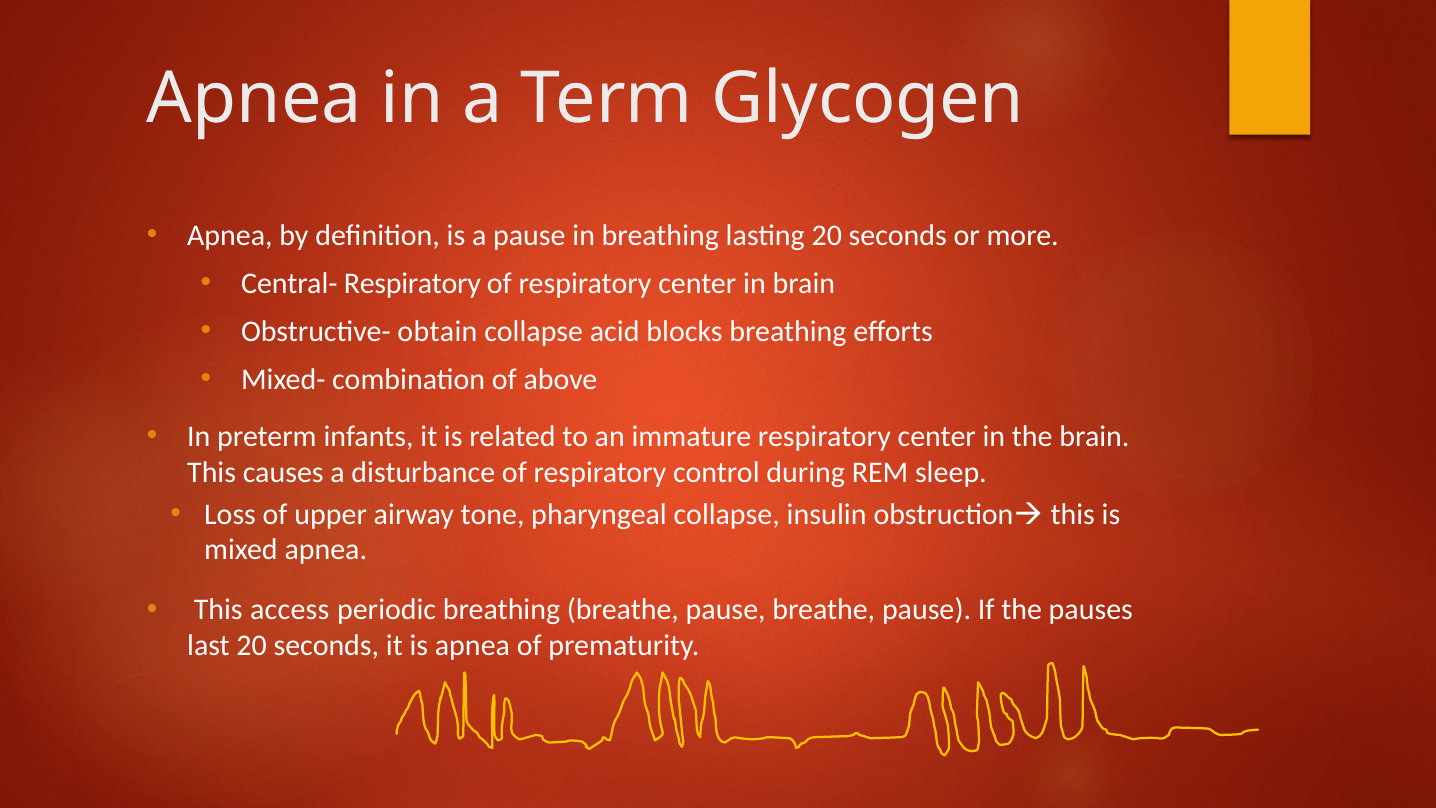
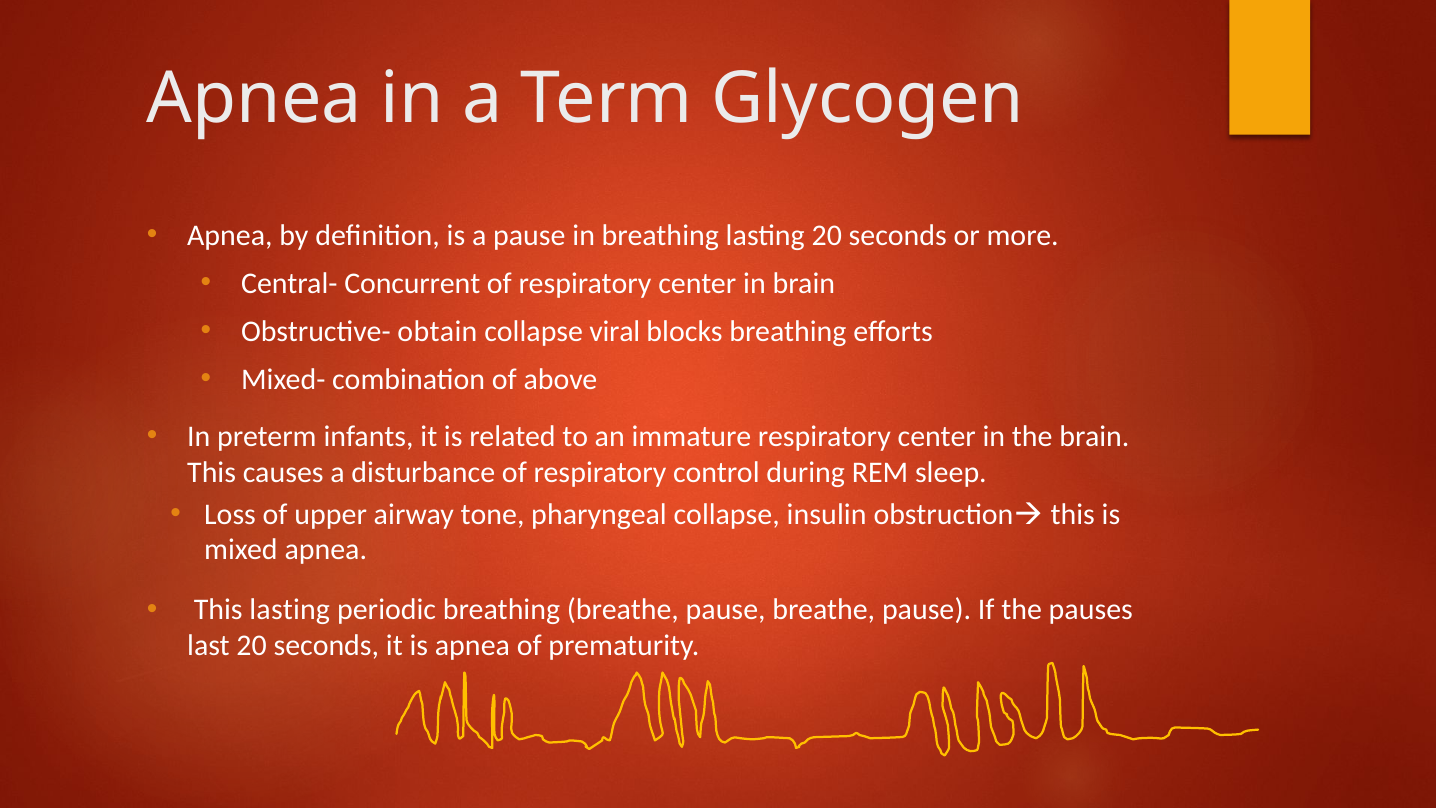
Central- Respiratory: Respiratory -> Concurrent
acid: acid -> viral
This access: access -> lasting
